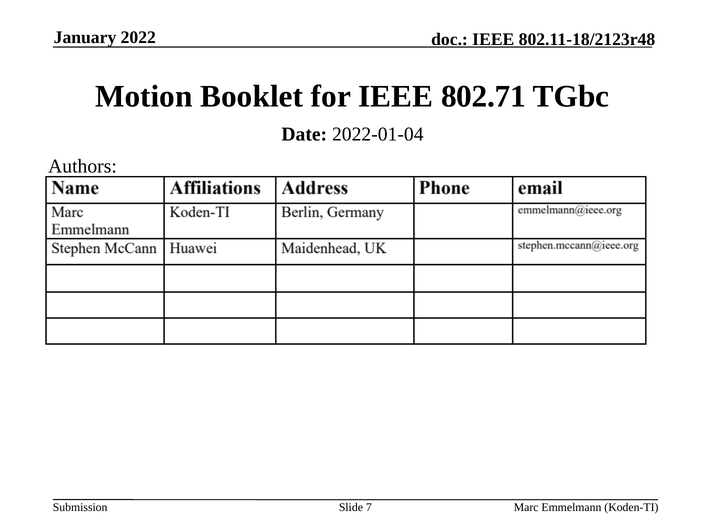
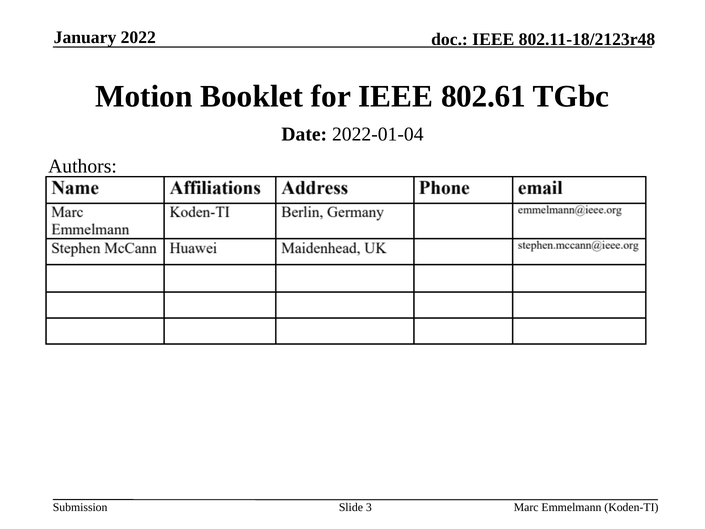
802.71: 802.71 -> 802.61
7: 7 -> 3
